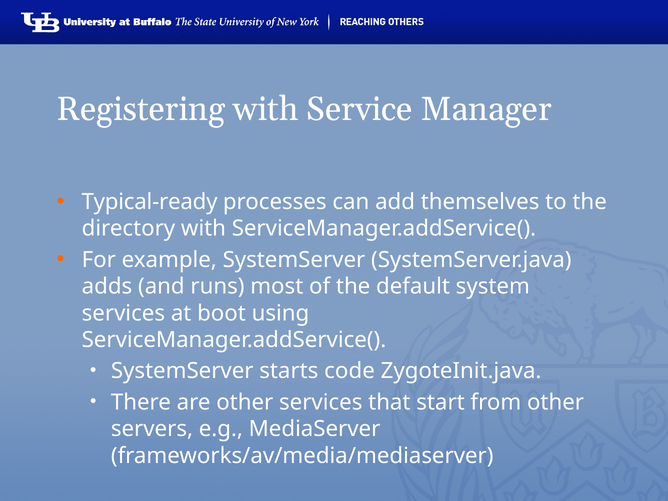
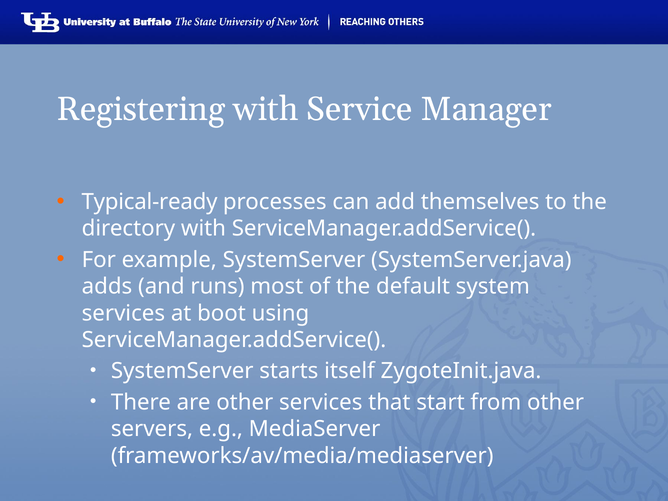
code: code -> itself
